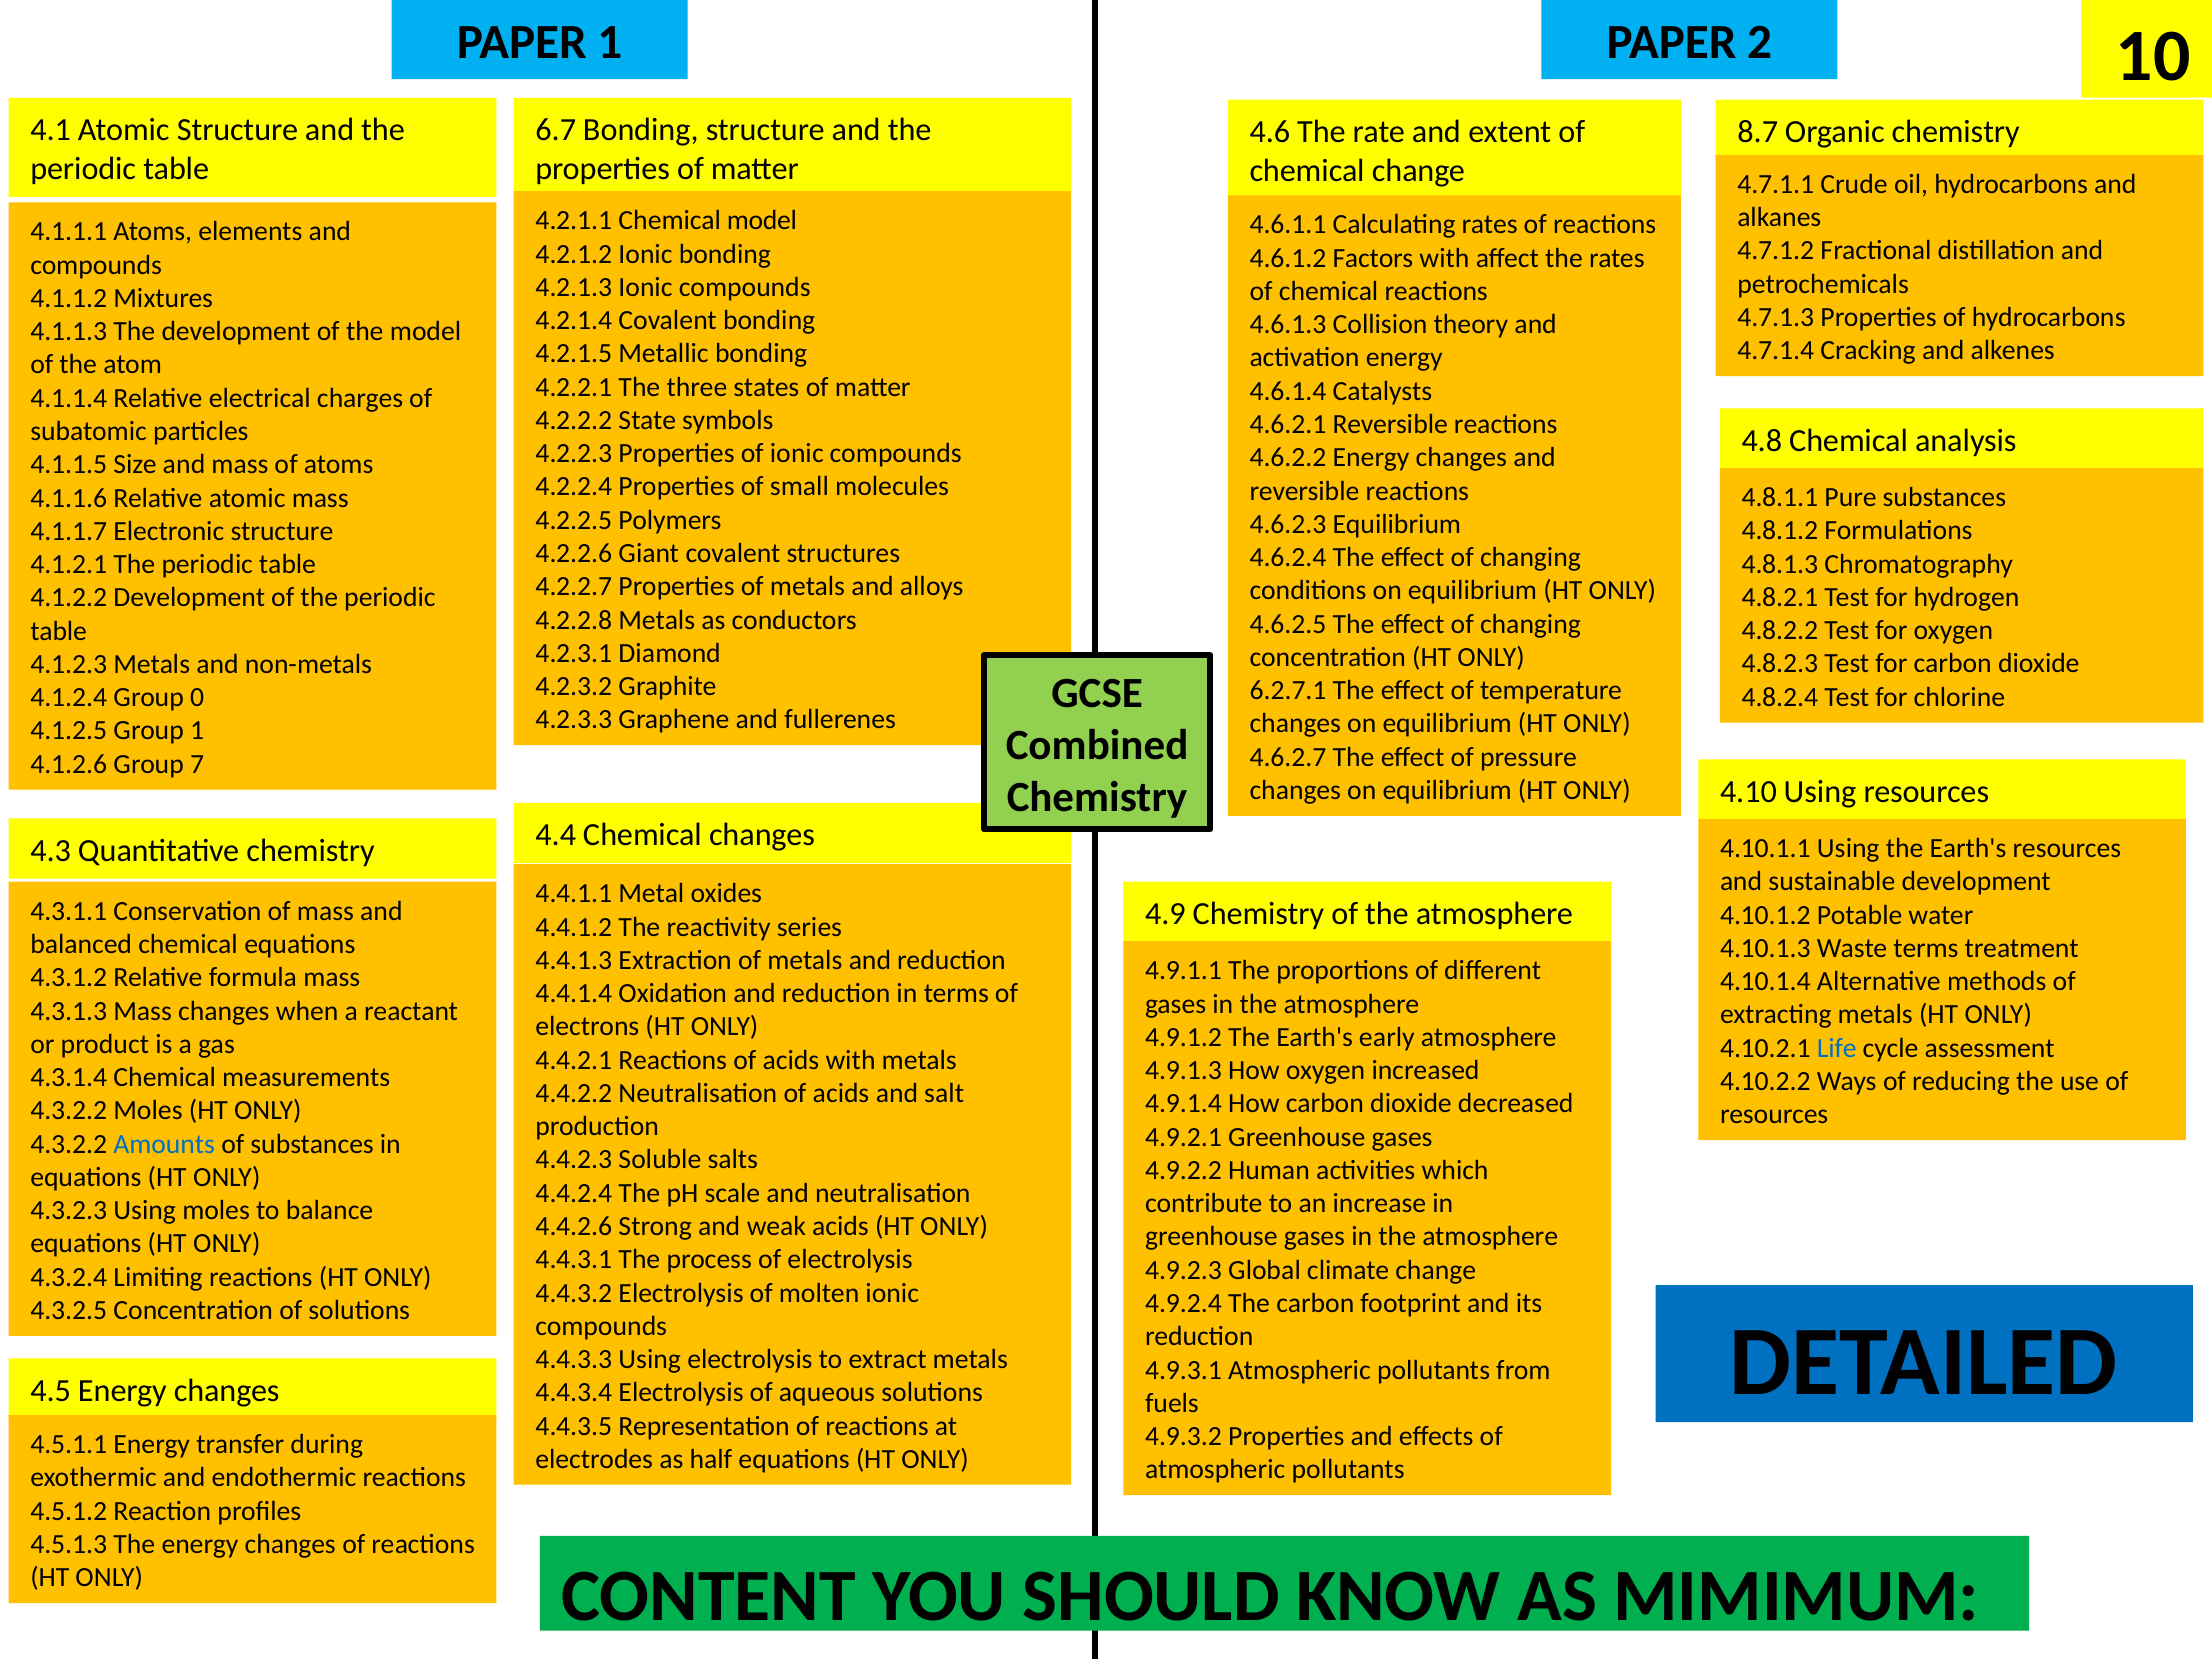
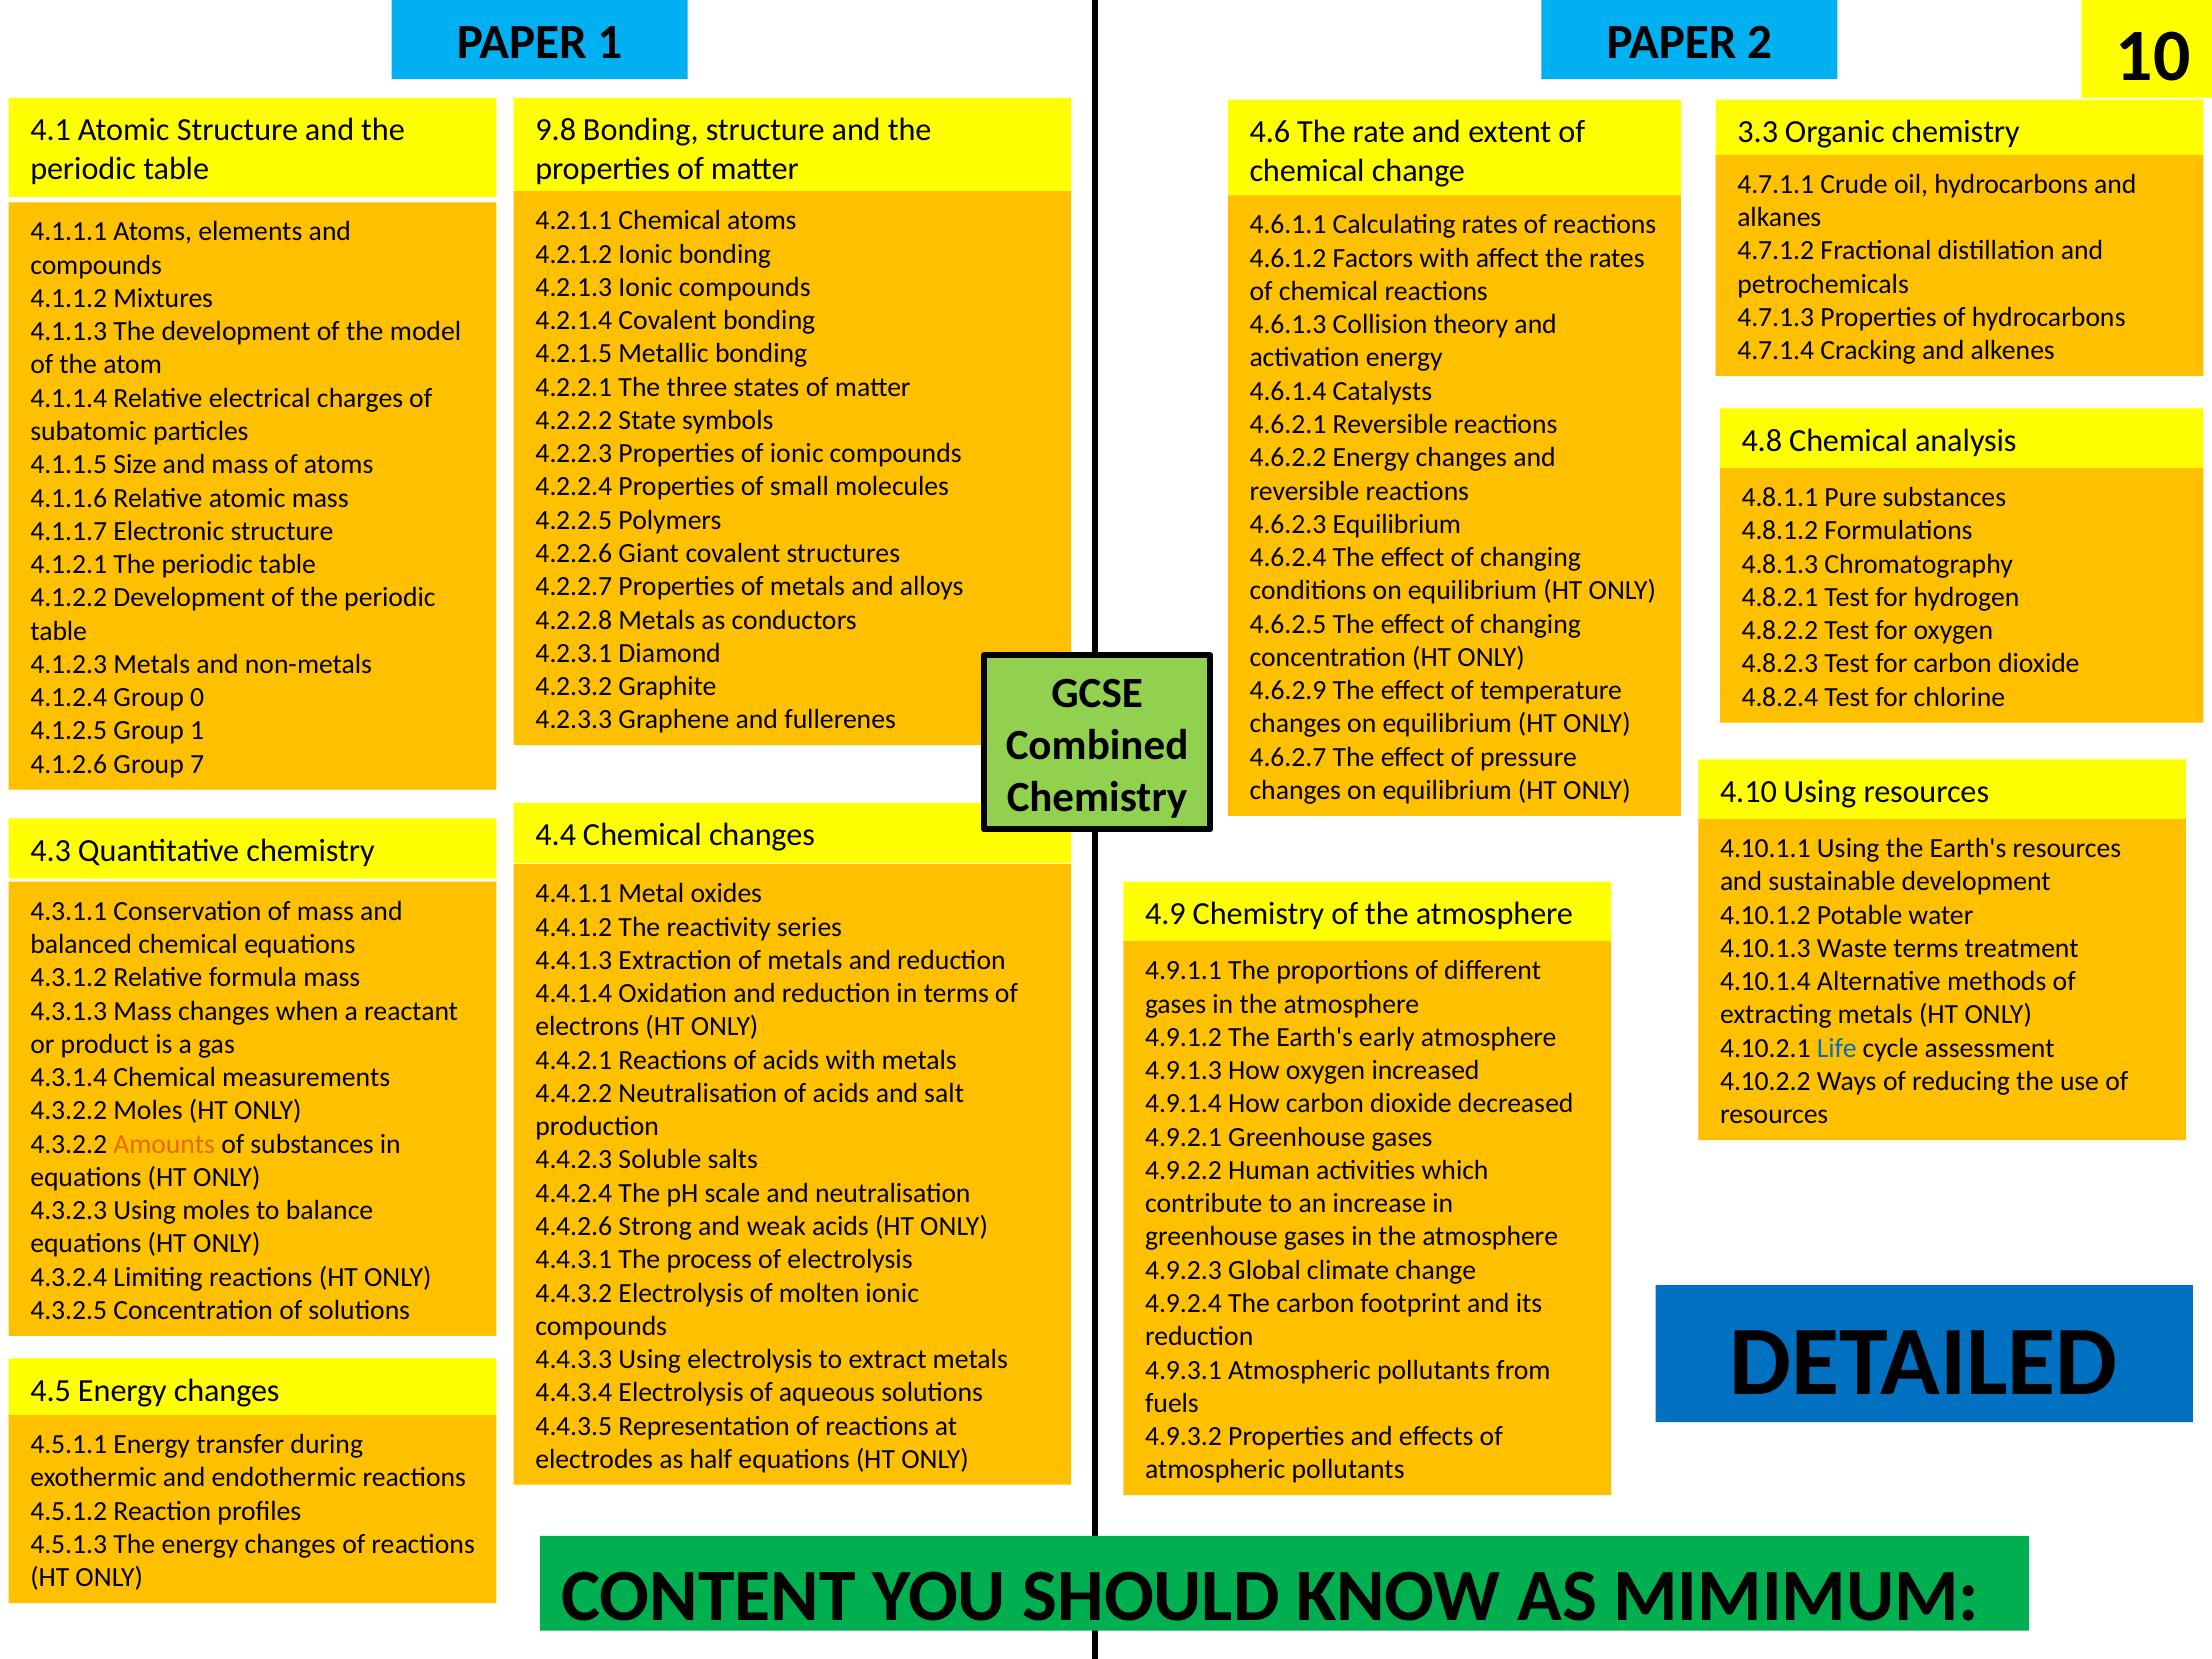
6.7: 6.7 -> 9.8
8.7: 8.7 -> 3.3
Chemical model: model -> atoms
6.2.7.1: 6.2.7.1 -> 4.6.2.9
Amounts colour: blue -> orange
